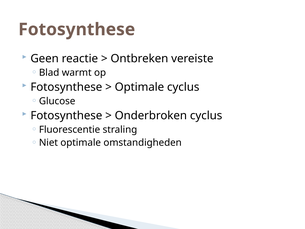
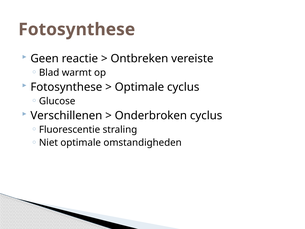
Fotosynthese at (66, 116): Fotosynthese -> Verschillenen
